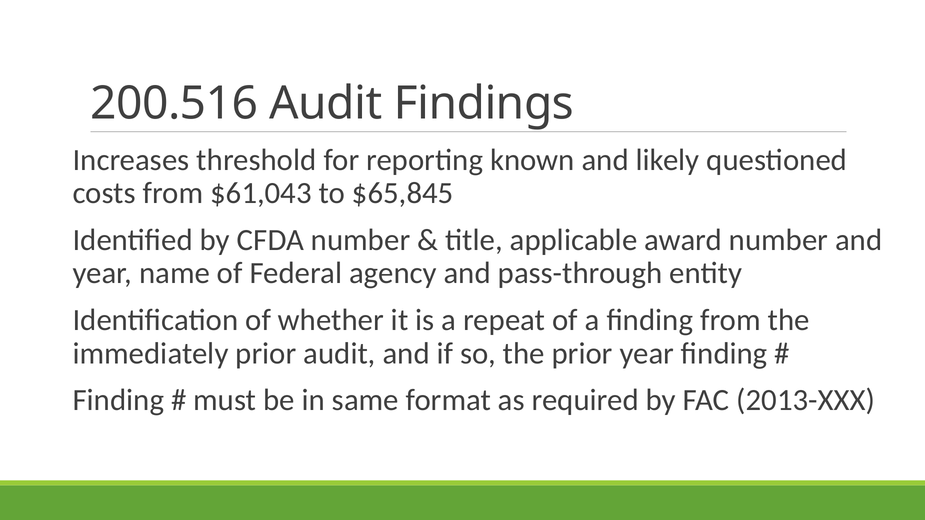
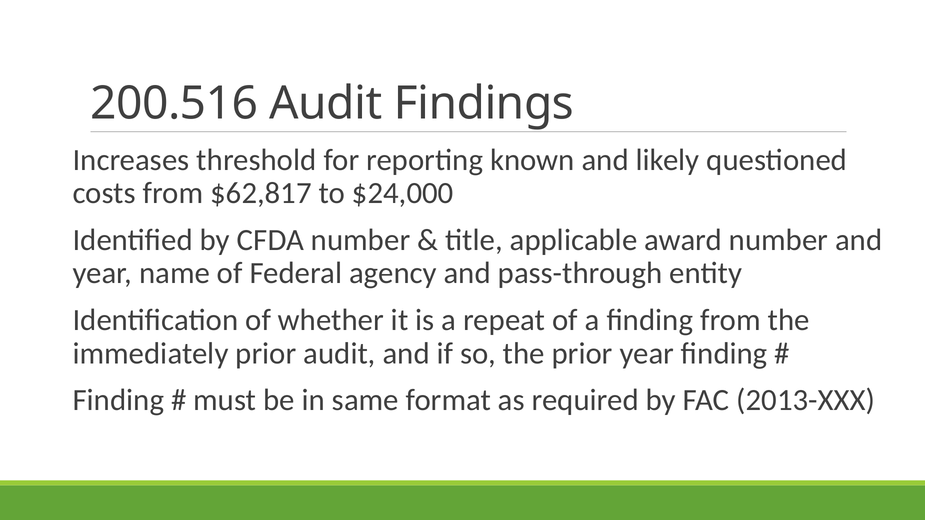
$61,043: $61,043 -> $62,817
$65,845: $65,845 -> $24,000
